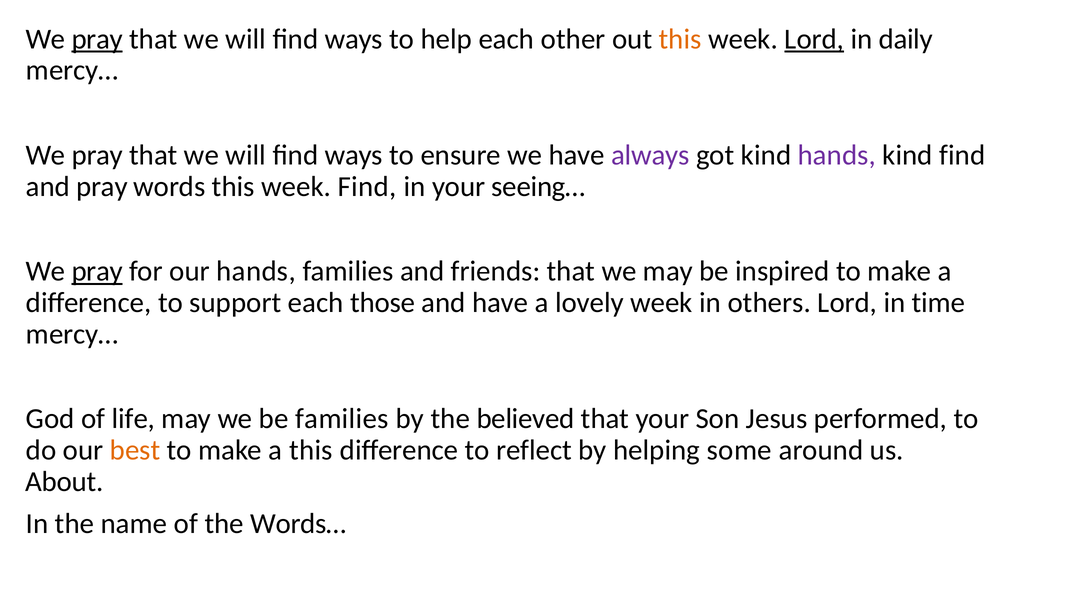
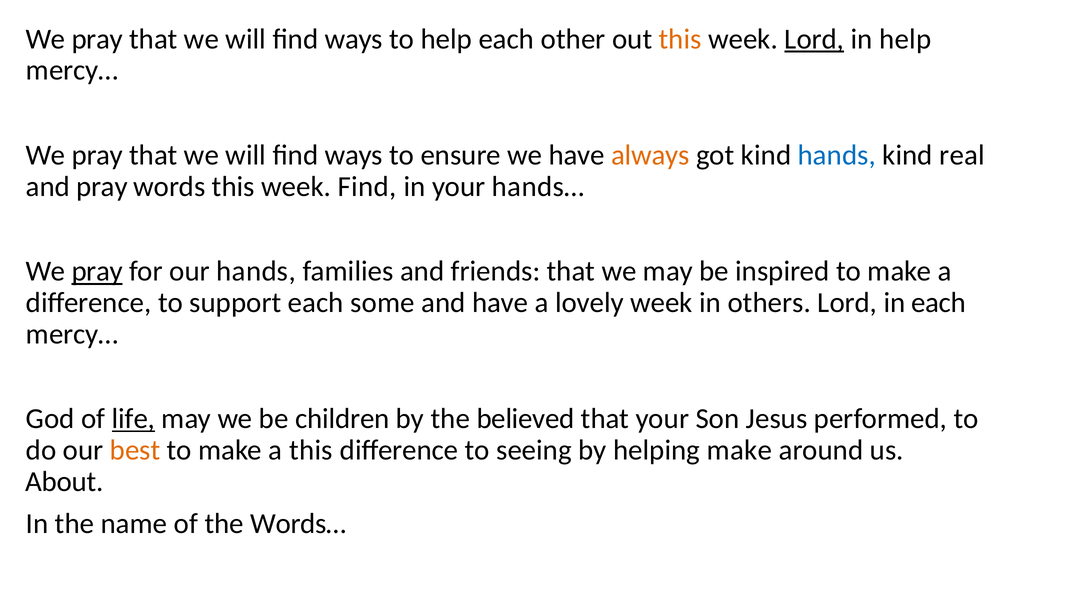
pray at (97, 39) underline: present -> none
in daily: daily -> help
always colour: purple -> orange
hands at (837, 155) colour: purple -> blue
kind find: find -> real
seeing…: seeing… -> hands…
those: those -> some
in time: time -> each
life underline: none -> present
be families: families -> children
reflect: reflect -> seeing
helping some: some -> make
